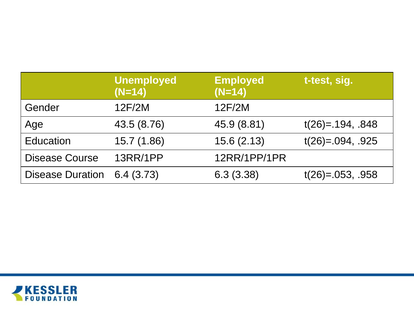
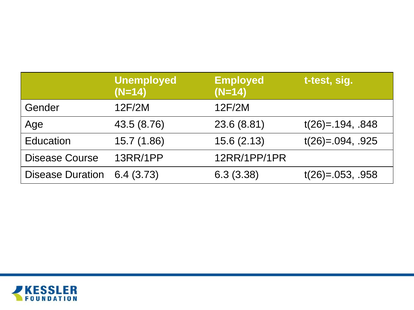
45.9: 45.9 -> 23.6
